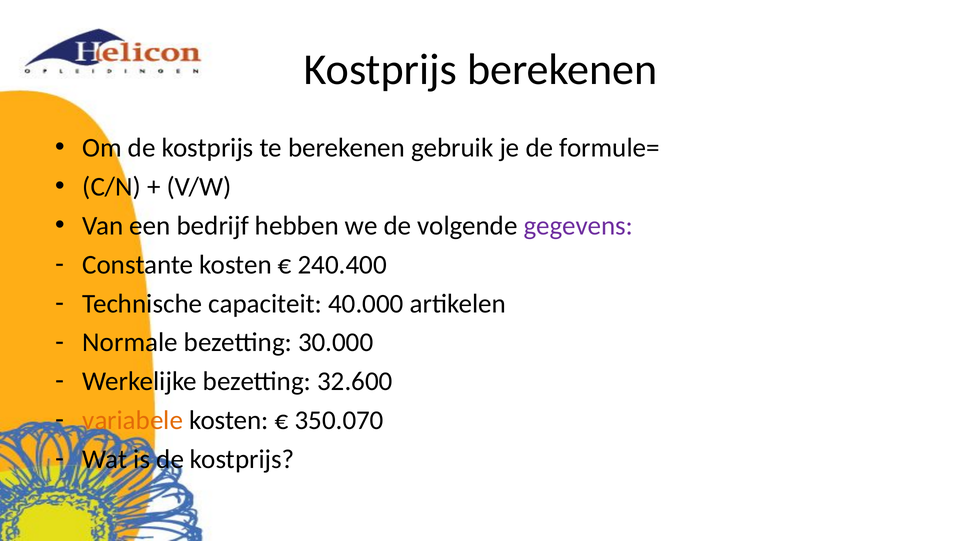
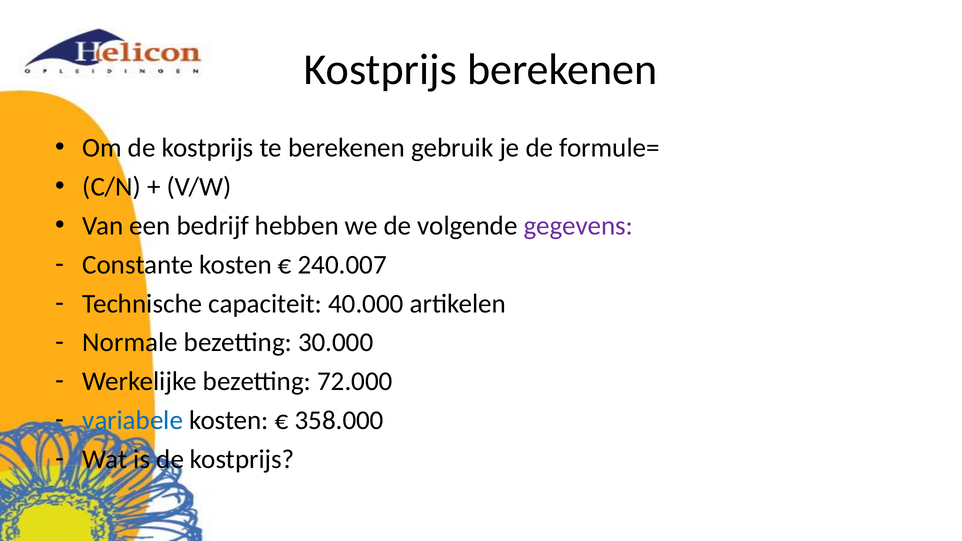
240.400: 240.400 -> 240.007
32.600: 32.600 -> 72.000
variabele colour: orange -> blue
350.070: 350.070 -> 358.000
